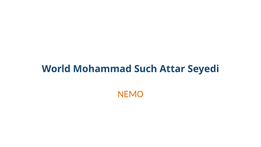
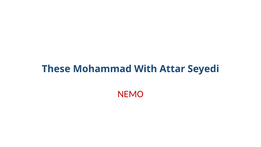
World: World -> These
Such: Such -> With
NEMO colour: orange -> red
